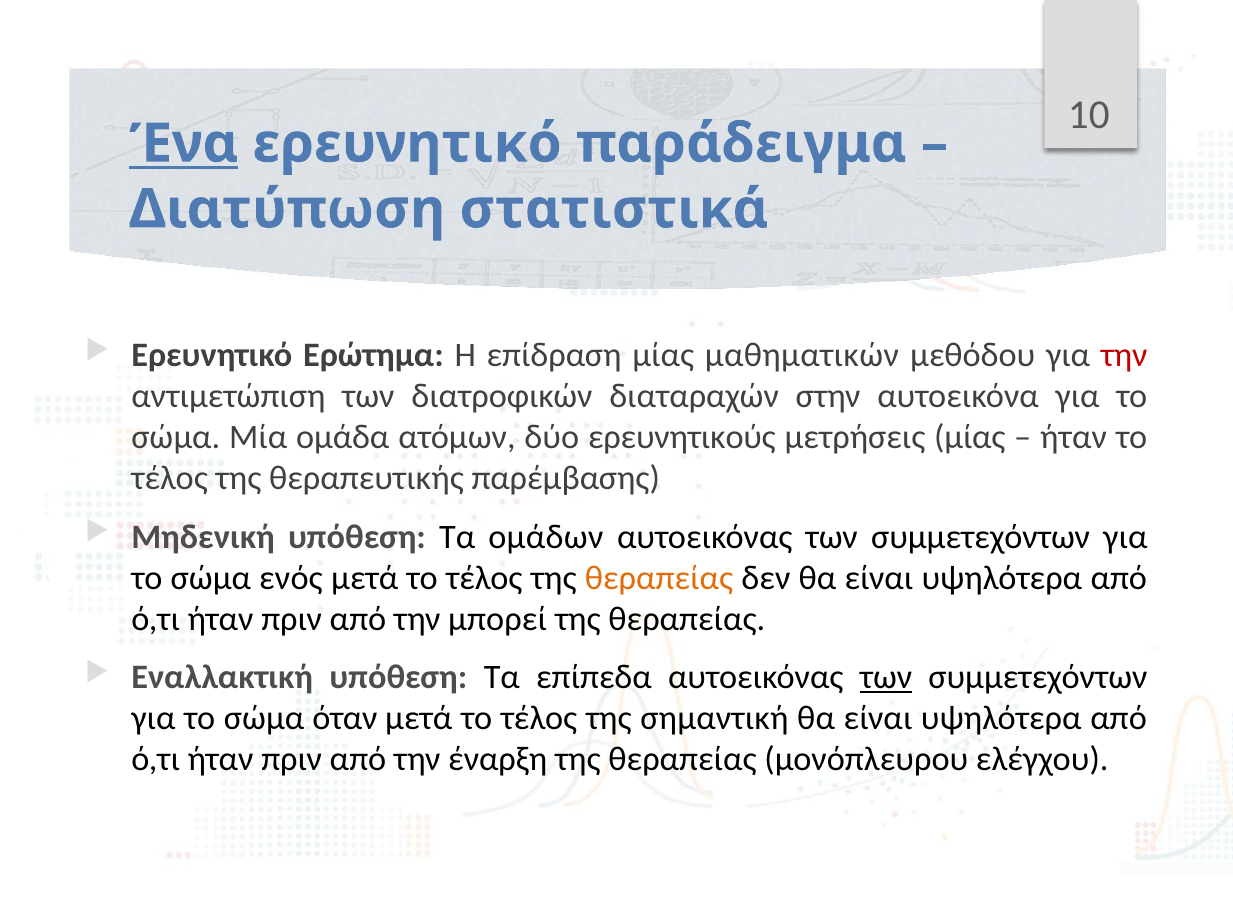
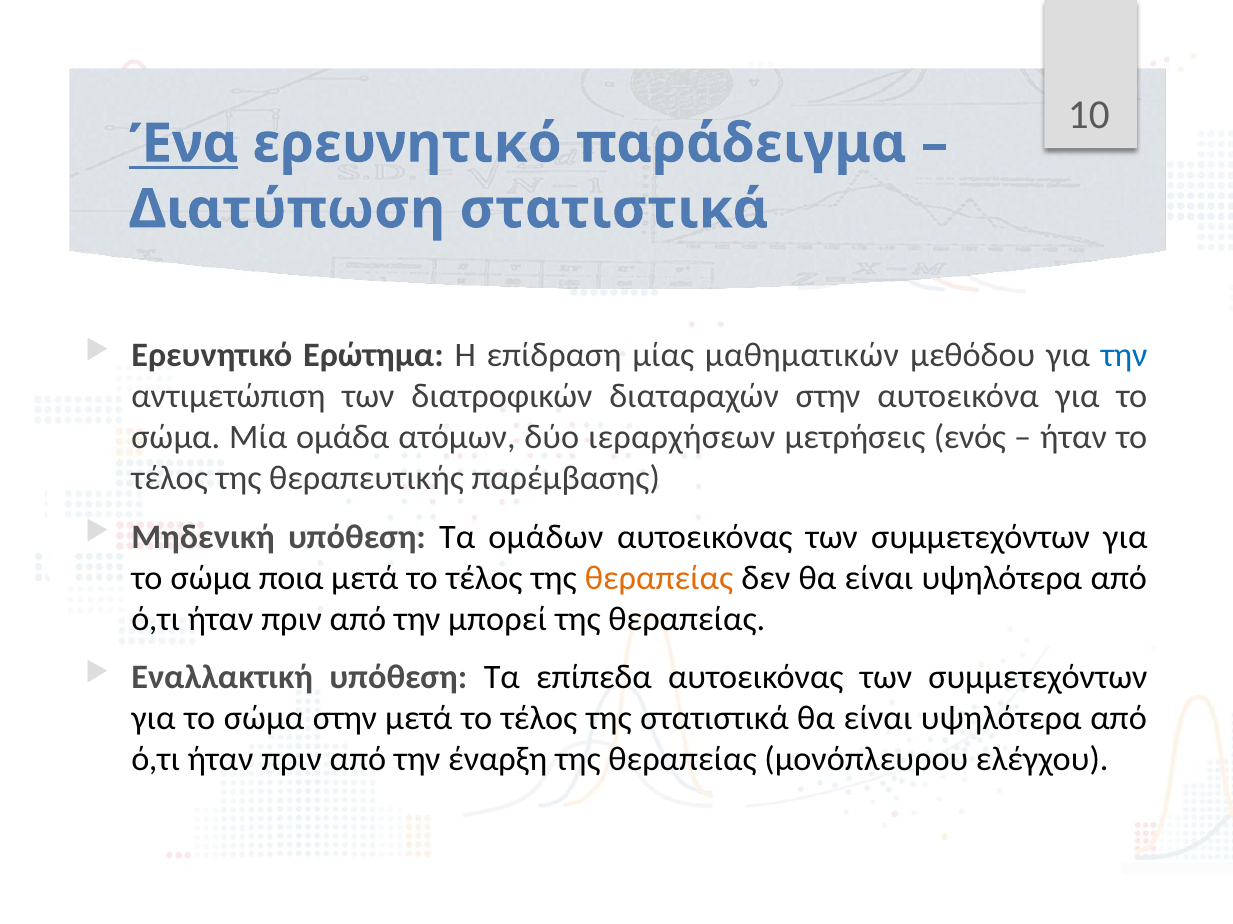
την at (1124, 356) colour: red -> blue
ερευνητικούς: ερευνητικούς -> ιεραρχήσεων
μετρήσεις μίας: μίας -> ενός
ενός: ενός -> ποια
των at (886, 678) underline: present -> none
σώμα όταν: όταν -> στην
της σημαντική: σημαντική -> στατιστικά
